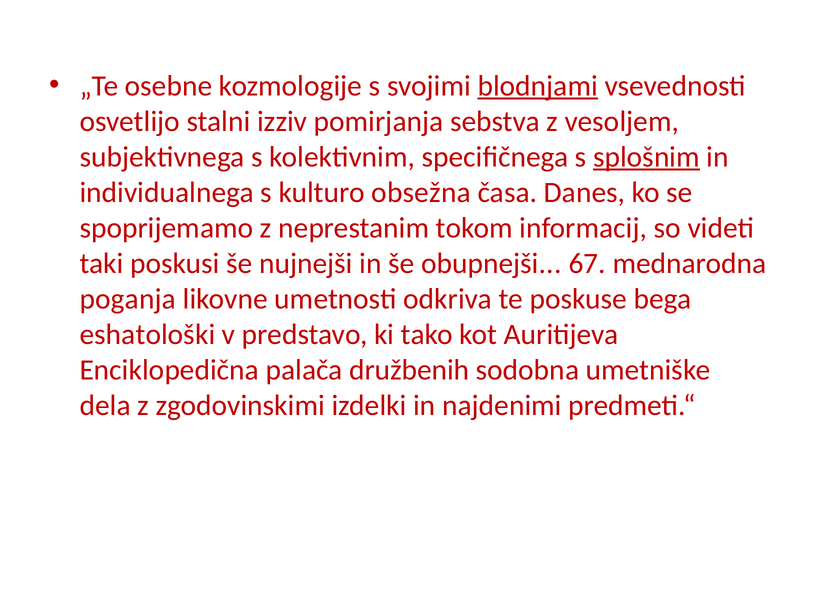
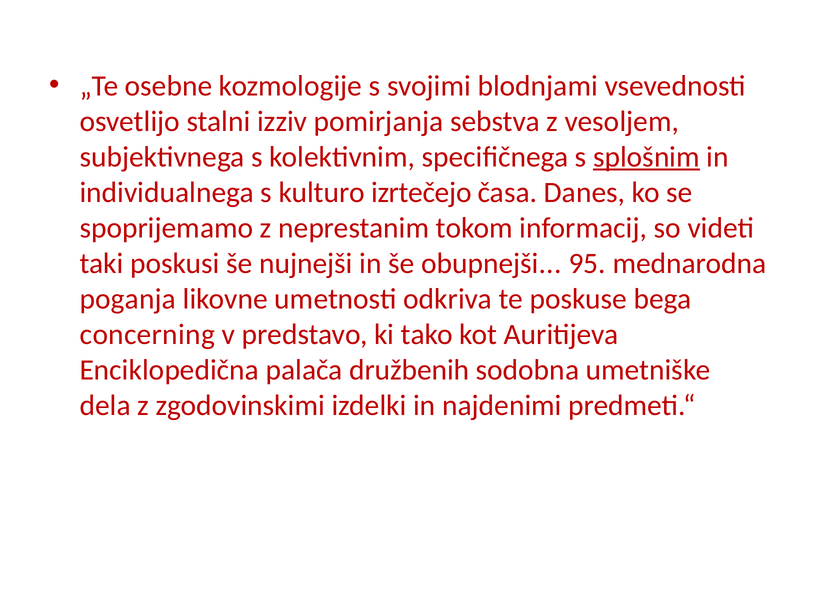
blodnjami underline: present -> none
obsežna: obsežna -> izrtečejo
67: 67 -> 95
eshatološki: eshatološki -> concerning
